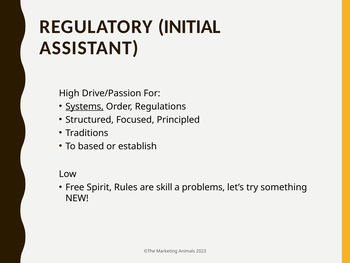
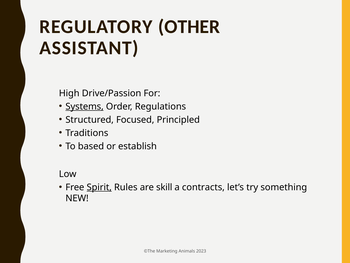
INITIAL: INITIAL -> OTHER
Spirit underline: none -> present
problems: problems -> contracts
